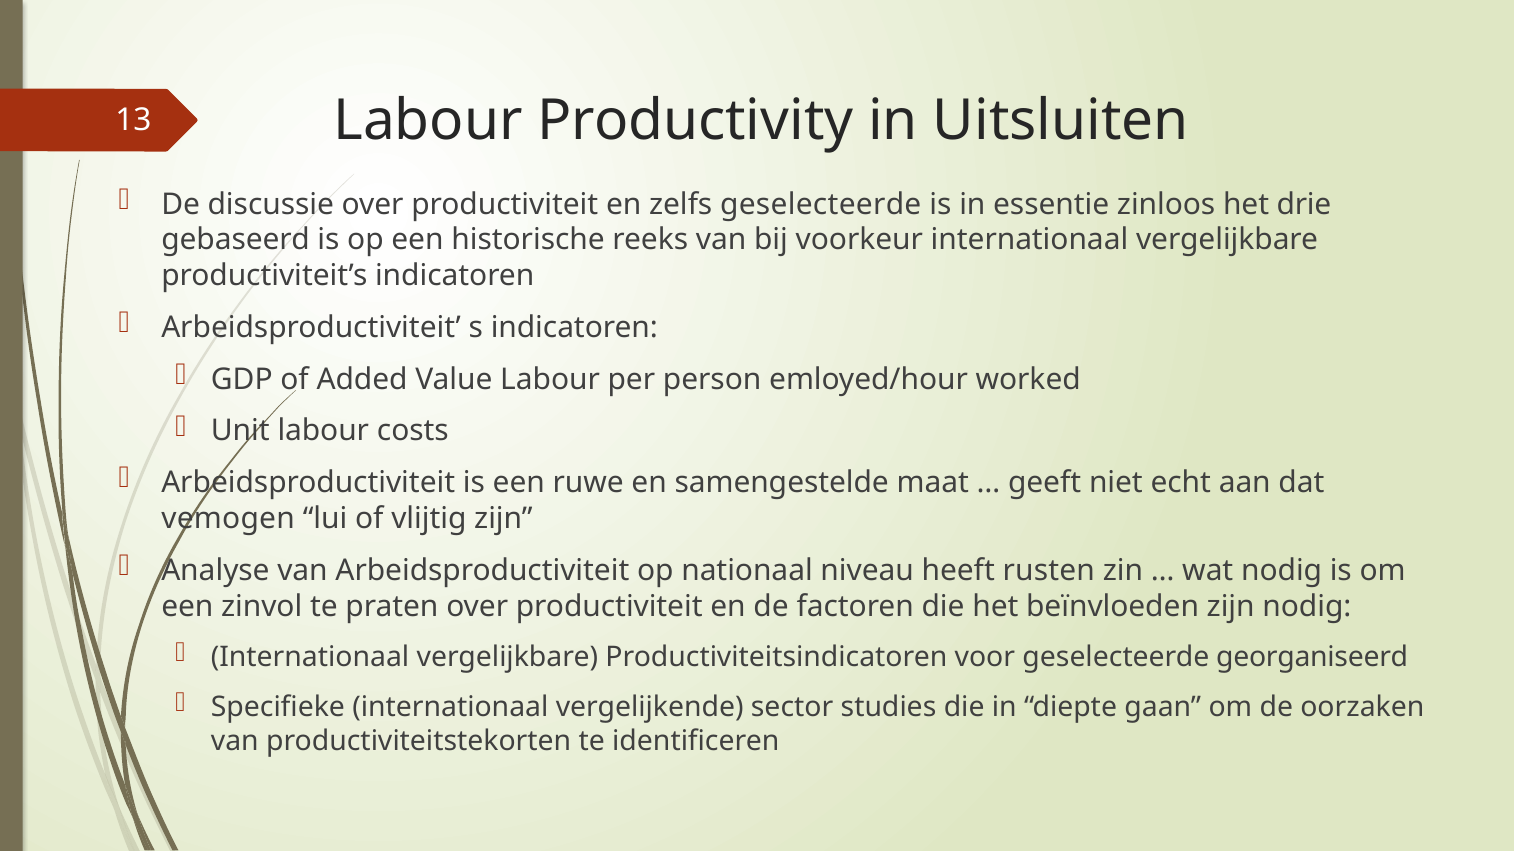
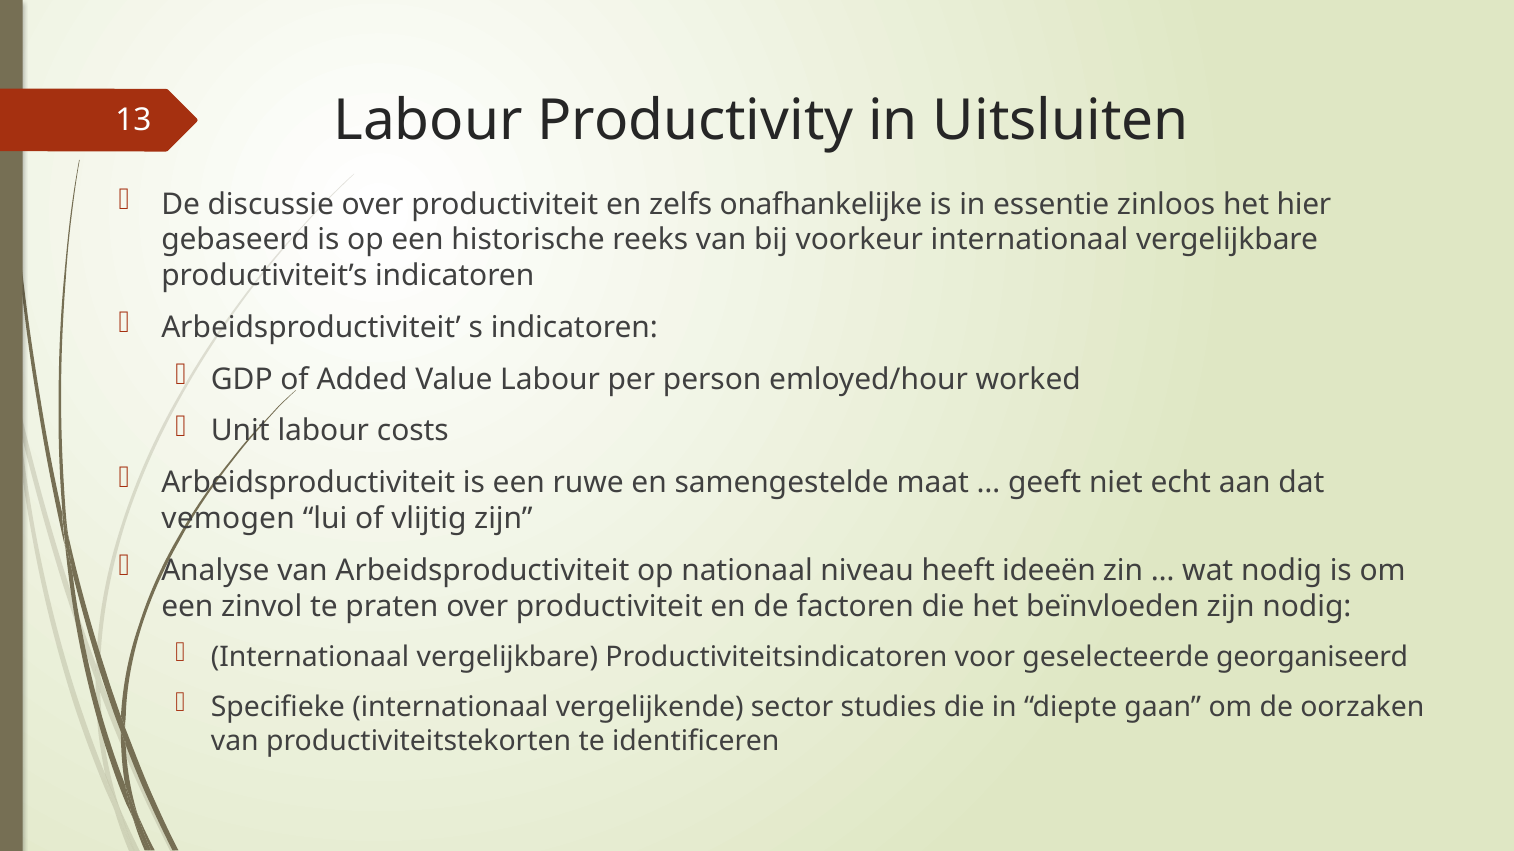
zelfs geselecteerde: geselecteerde -> onafhankelijke
drie: drie -> hier
rusten: rusten -> ideeën
